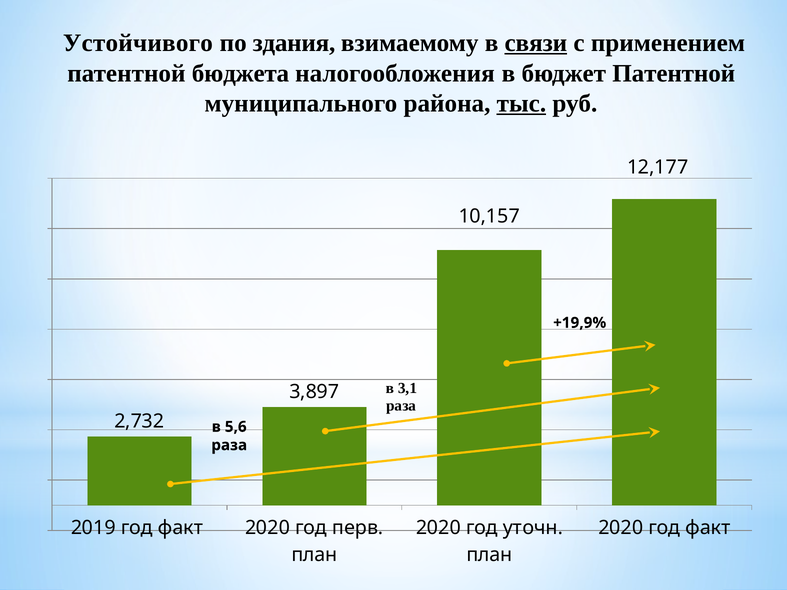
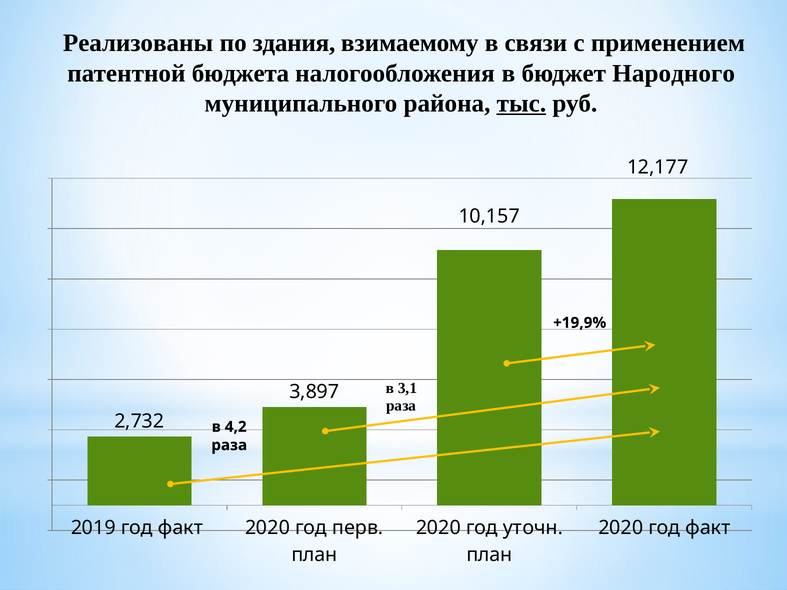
Устойчивого: Устойчивого -> Реализованы
связи underline: present -> none
бюджет Патентной: Патентной -> Народного
5,6: 5,6 -> 4,2
